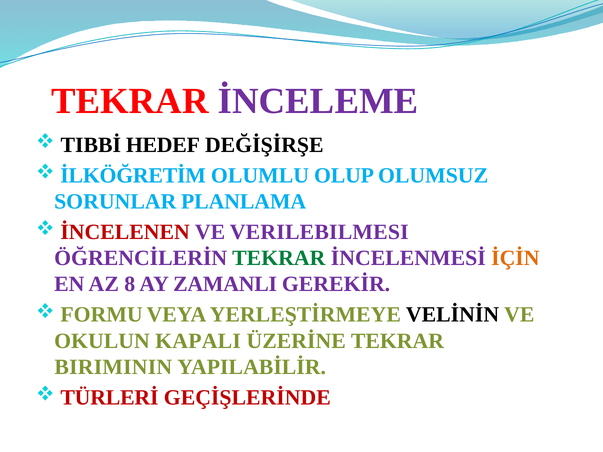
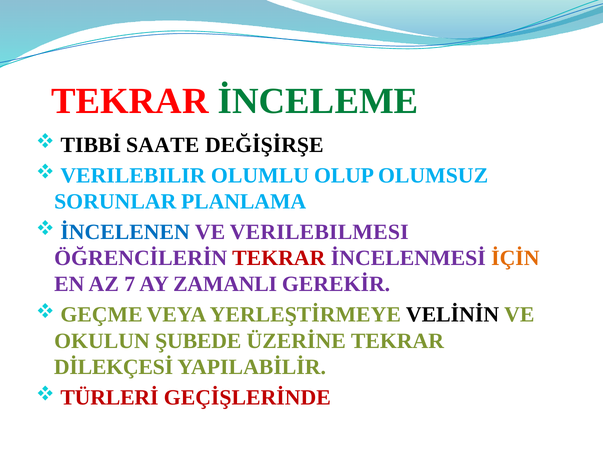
İNCELEME colour: purple -> green
HEDEF: HEDEF -> SAATE
İLKÖĞRETİM: İLKÖĞRETİM -> VERILEBILIR
İNCELENEN colour: red -> blue
TEKRAR at (279, 258) colour: green -> red
8: 8 -> 7
FORMU: FORMU -> GEÇME
KAPALI: KAPALI -> ŞUBEDE
BIRIMININ: BIRIMININ -> DİLEKÇESİ
